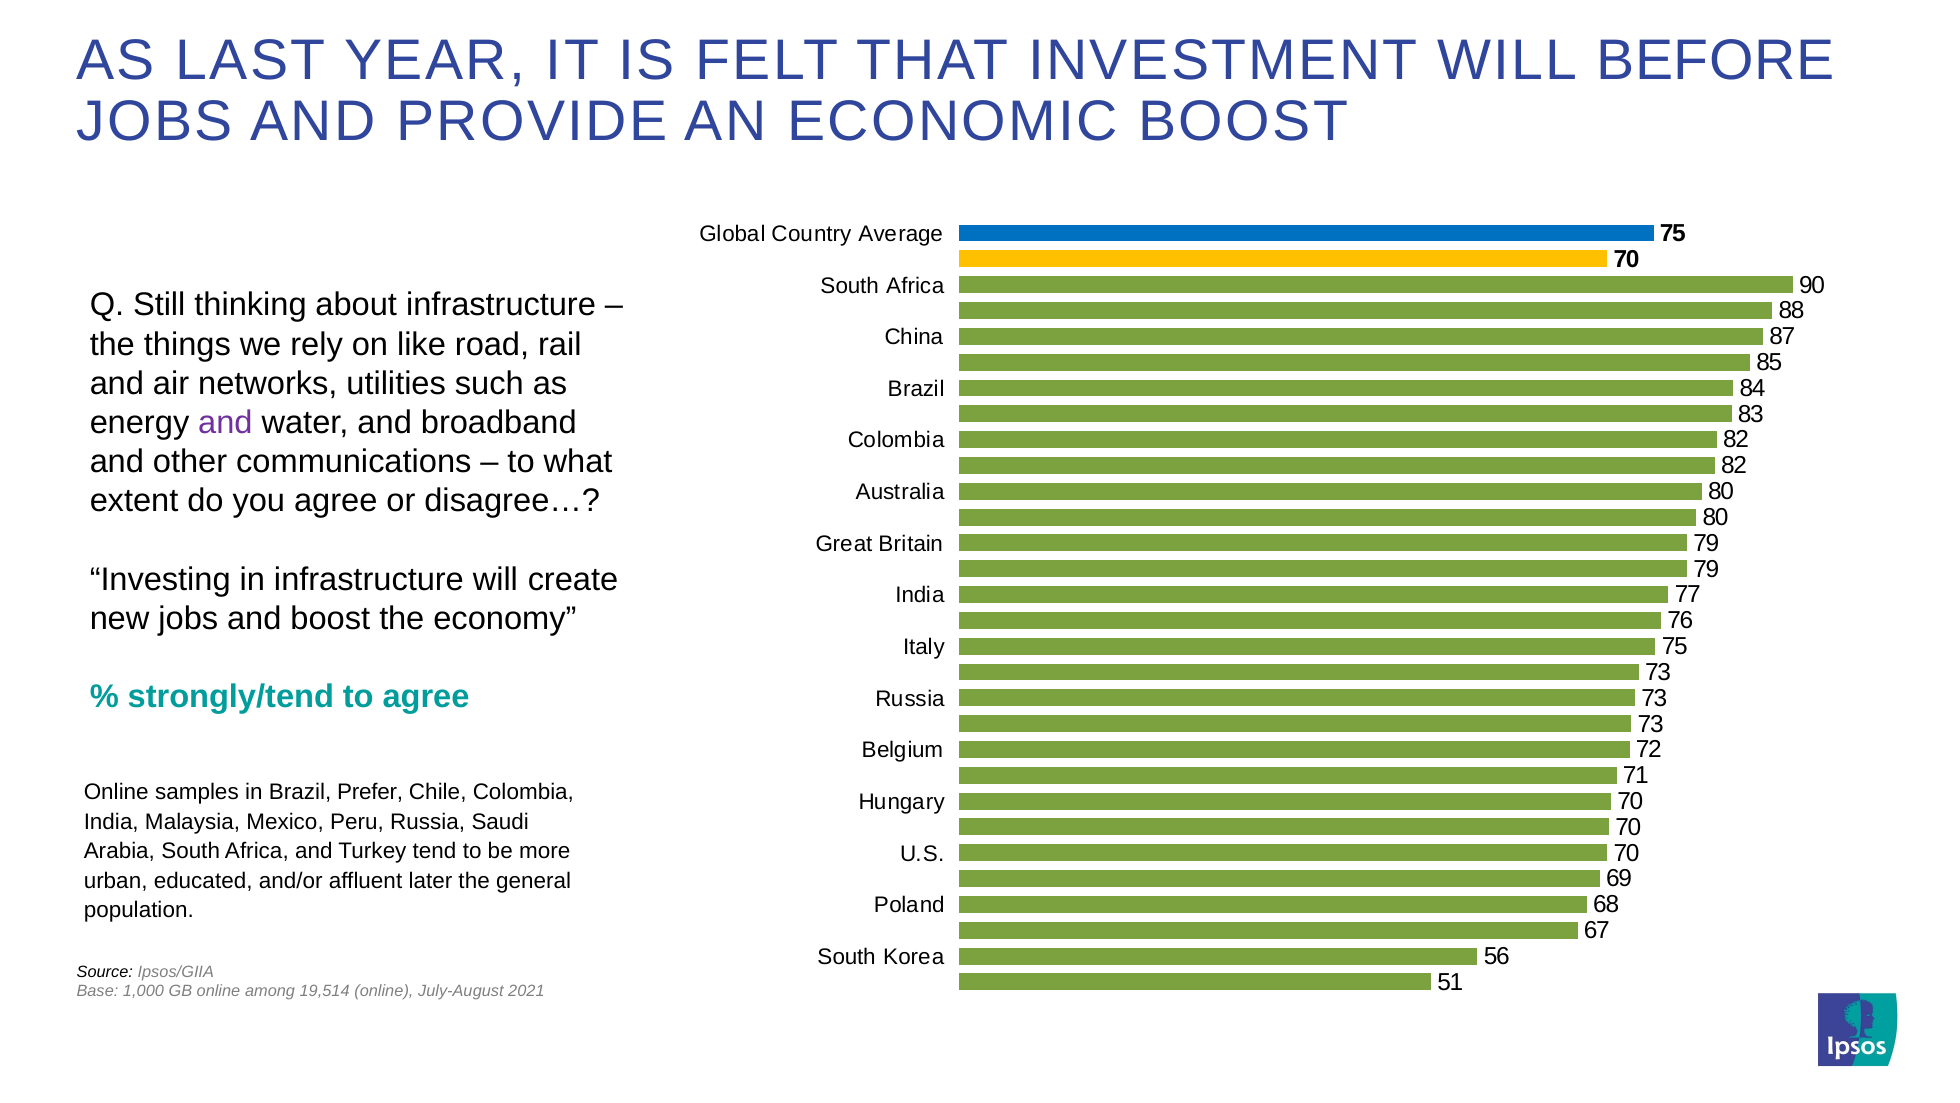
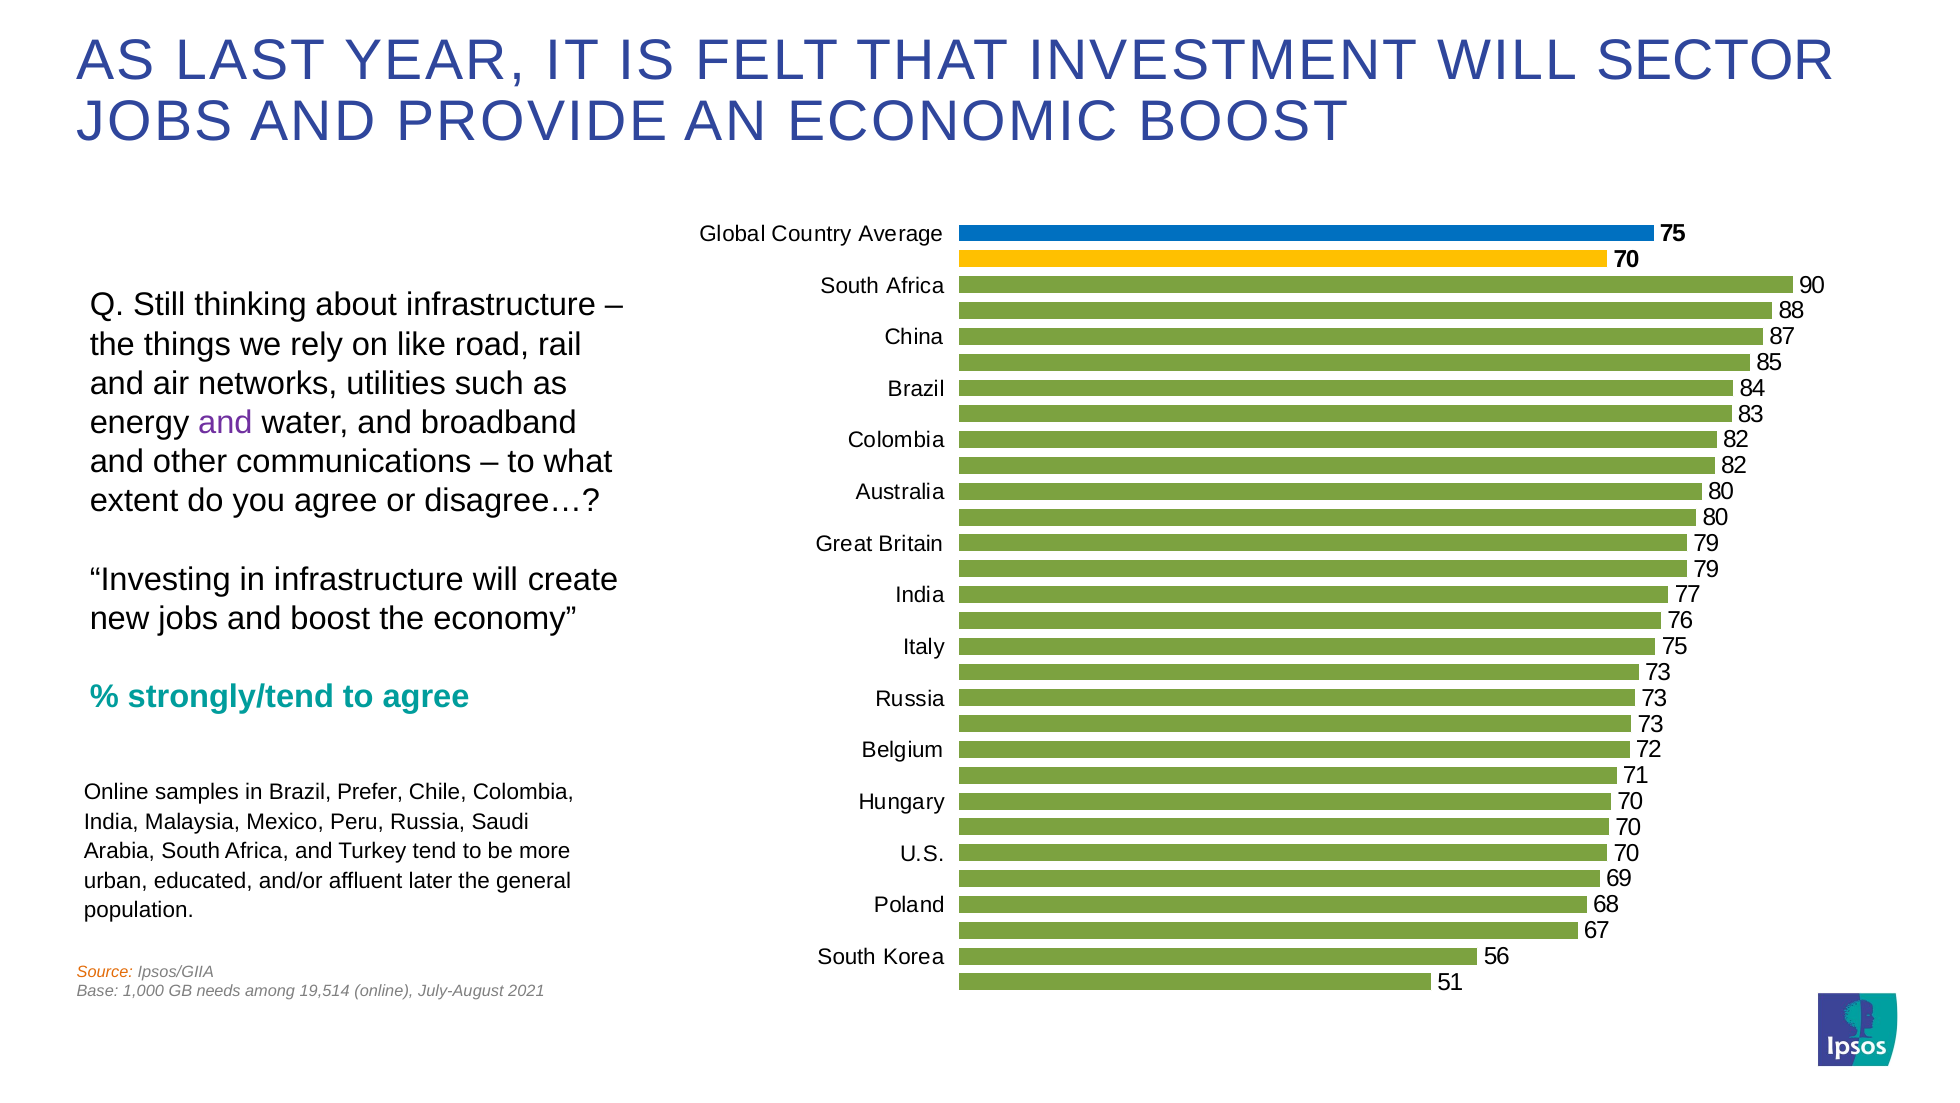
BEFORE: BEFORE -> SECTOR
Source colour: black -> orange
GB online: online -> needs
